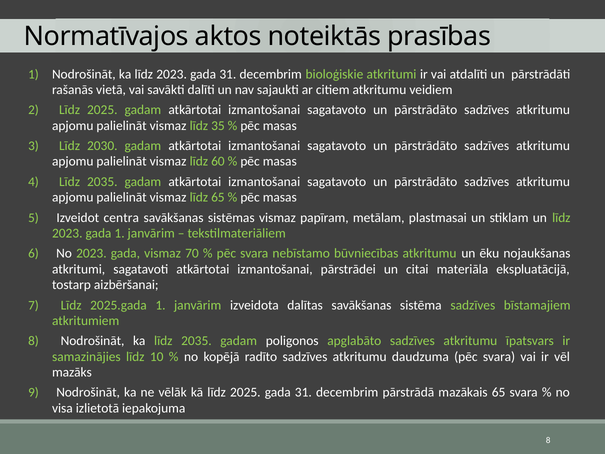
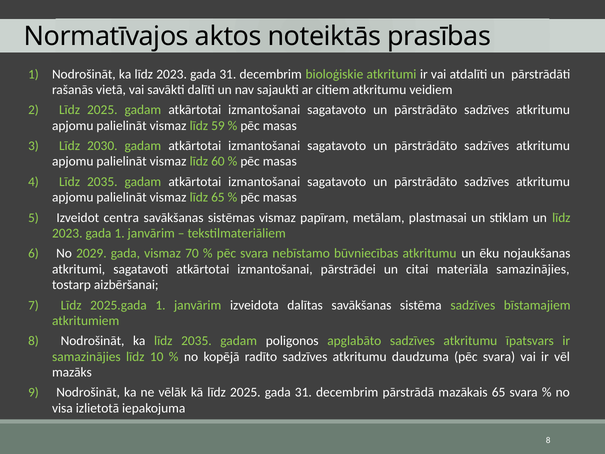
35: 35 -> 59
No 2023: 2023 -> 2029
materiāla ekspluatācijā: ekspluatācijā -> samazinājies
